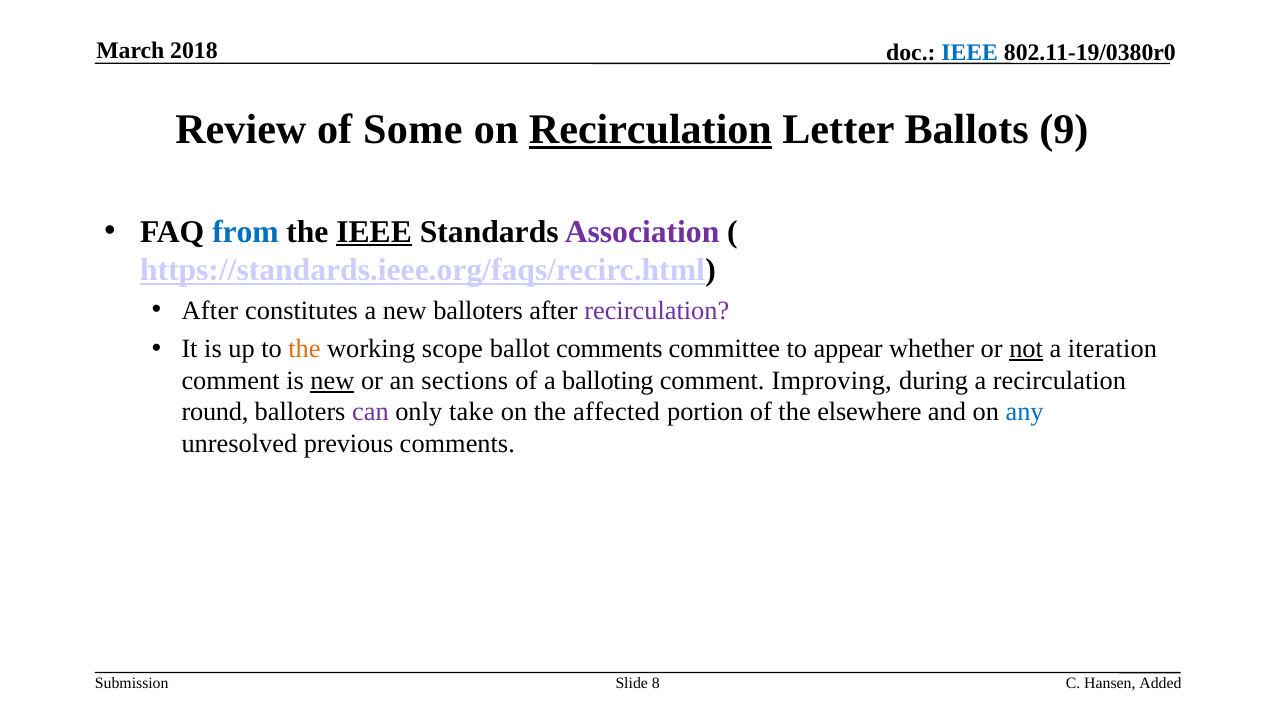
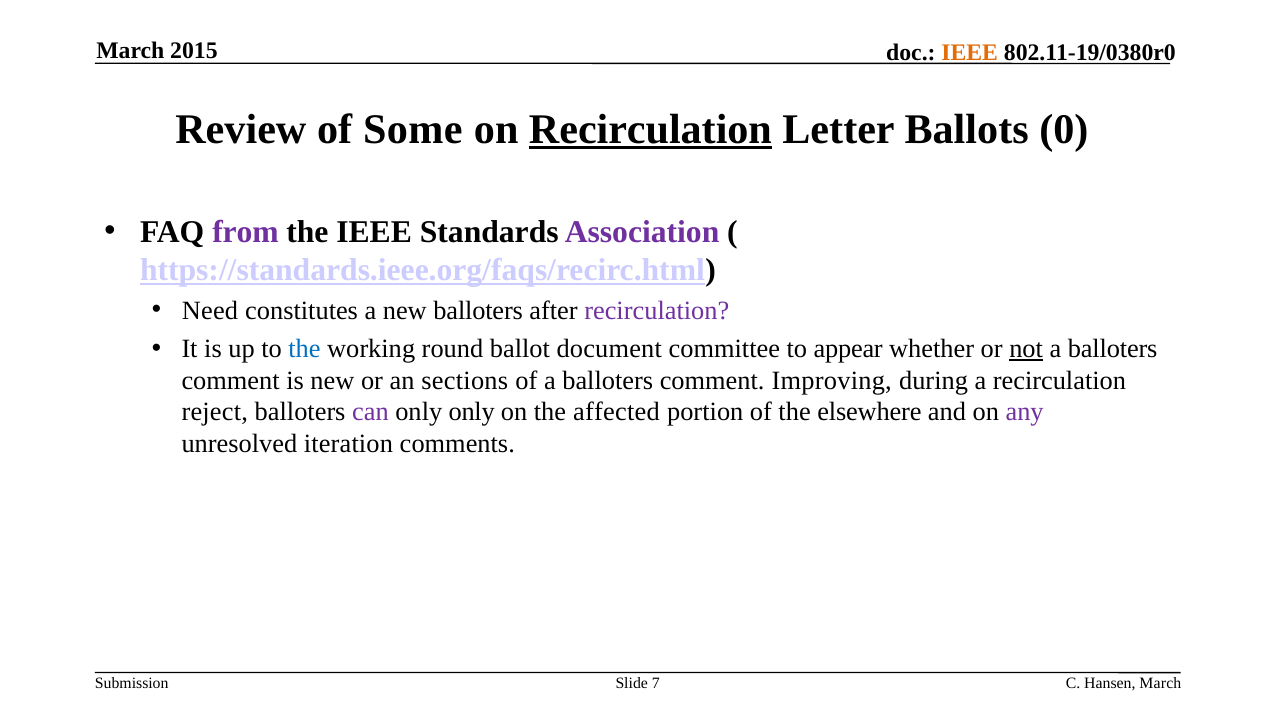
2018: 2018 -> 2015
IEEE at (970, 53) colour: blue -> orange
9: 9 -> 0
from colour: blue -> purple
IEEE at (374, 232) underline: present -> none
After at (210, 310): After -> Need
the at (305, 349) colour: orange -> blue
scope: scope -> round
ballot comments: comments -> document
iteration at (1113, 349): iteration -> balloters
new at (332, 380) underline: present -> none
of a balloting: balloting -> balloters
round: round -> reject
only take: take -> only
any colour: blue -> purple
previous: previous -> iteration
8: 8 -> 7
Hansen Added: Added -> March
